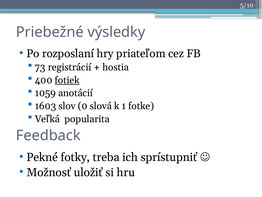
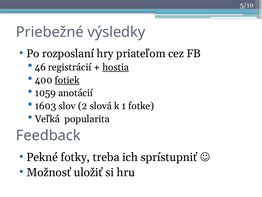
73: 73 -> 46
hostia underline: none -> present
0: 0 -> 2
